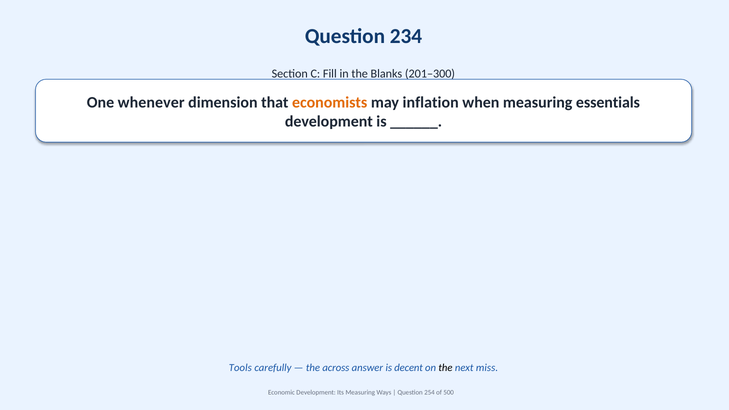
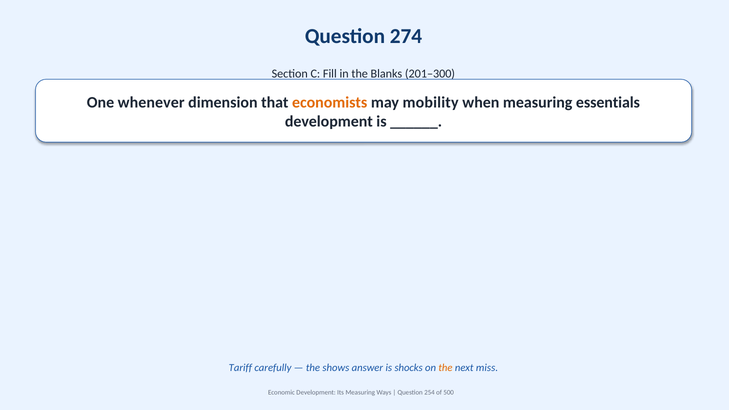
234: 234 -> 274
inflation: inflation -> mobility
Tools: Tools -> Tariff
across: across -> shows
decent: decent -> shocks
the at (445, 368) colour: black -> orange
